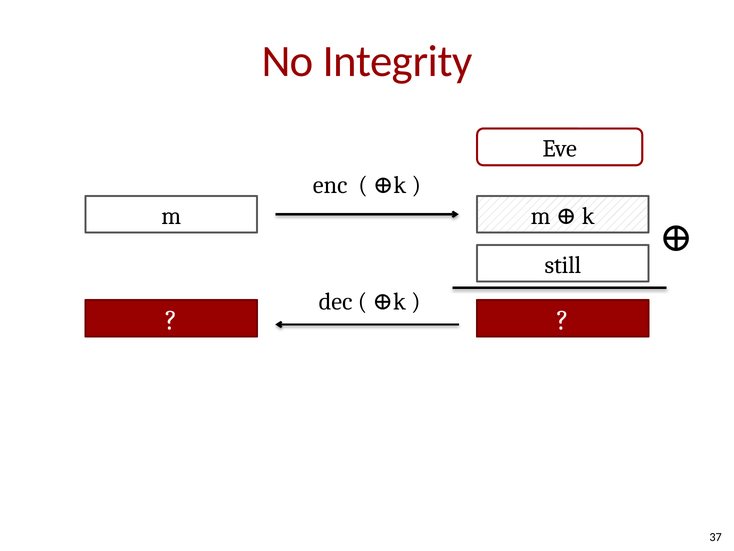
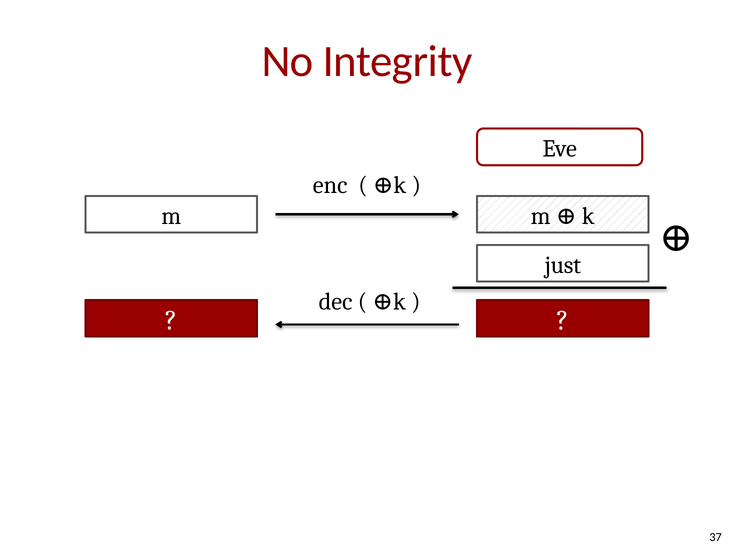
still: still -> just
